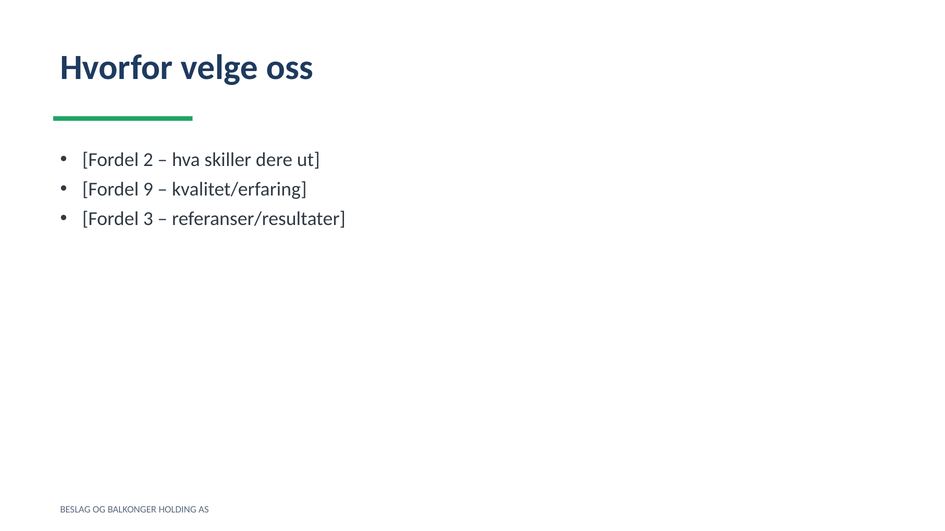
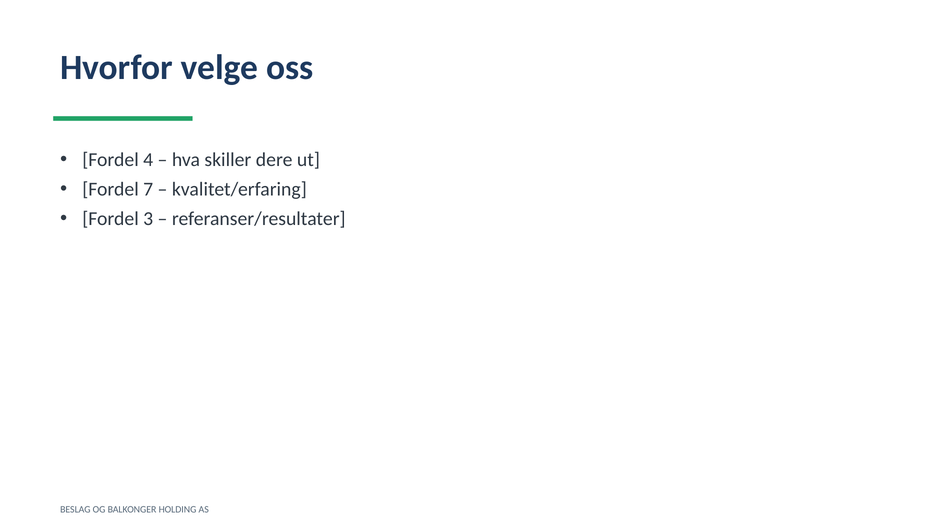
2: 2 -> 4
9: 9 -> 7
